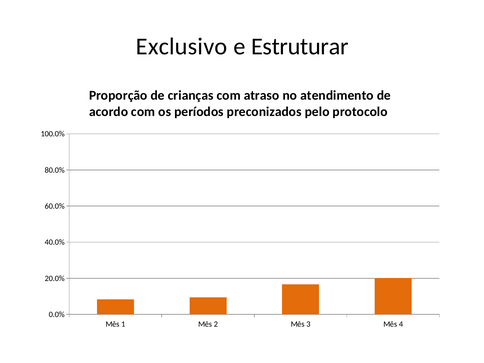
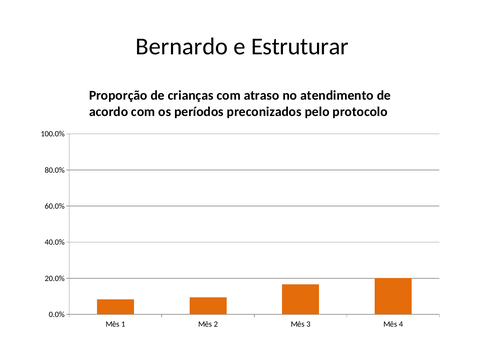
Exclusivo: Exclusivo -> Bernardo
